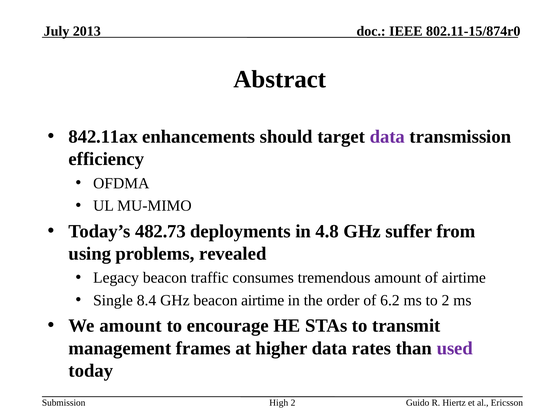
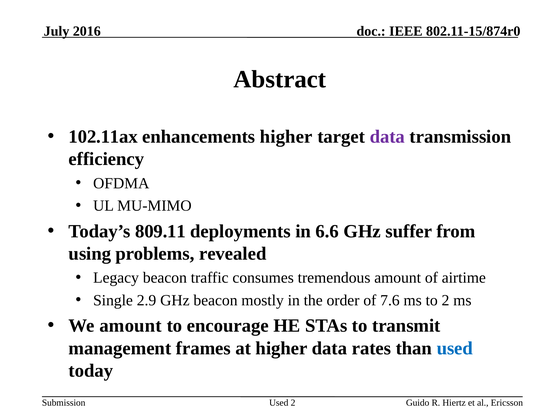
2013: 2013 -> 2016
842.11ax: 842.11ax -> 102.11ax
enhancements should: should -> higher
482.73: 482.73 -> 809.11
4.8: 4.8 -> 6.6
8.4: 8.4 -> 2.9
beacon airtime: airtime -> mostly
6.2: 6.2 -> 7.6
used at (455, 348) colour: purple -> blue
High at (279, 403): High -> Used
